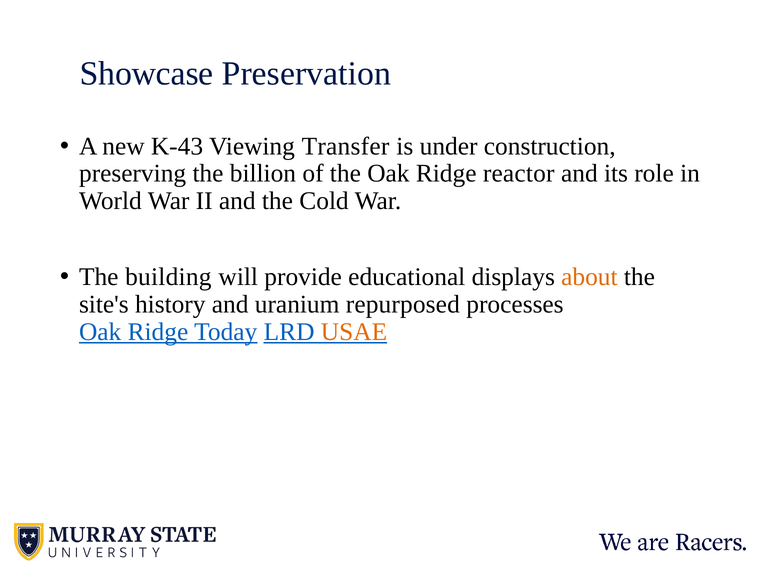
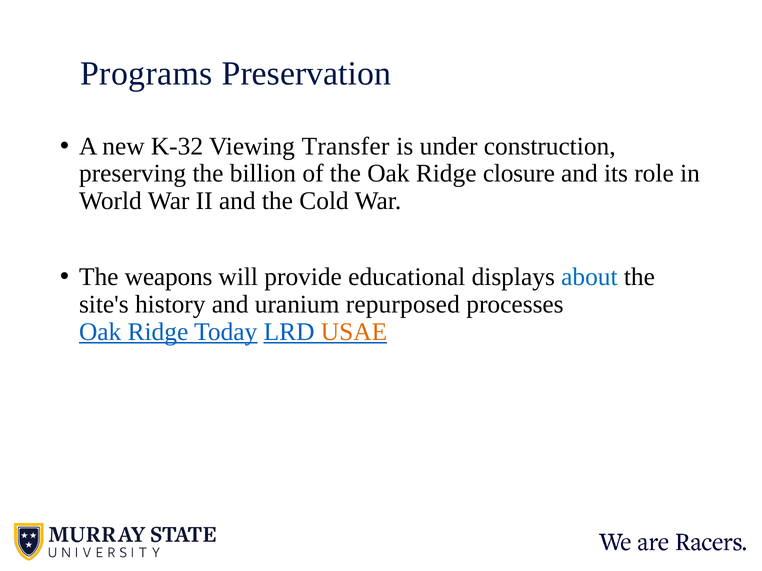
Showcase: Showcase -> Programs
K-43: K-43 -> K-32
reactor: reactor -> closure
building: building -> weapons
about colour: orange -> blue
